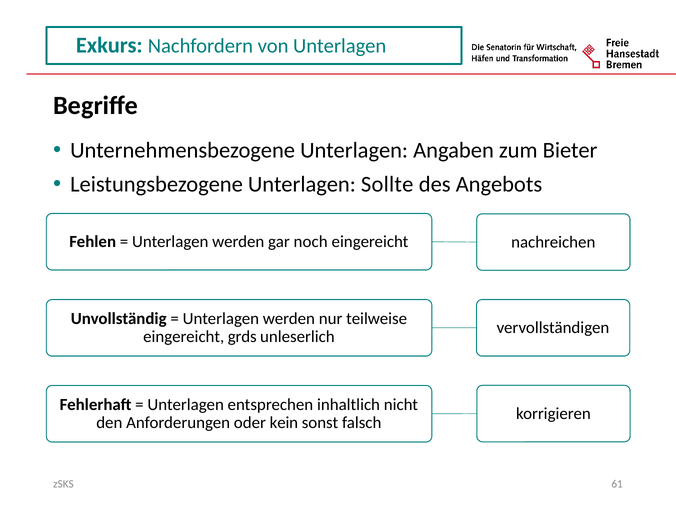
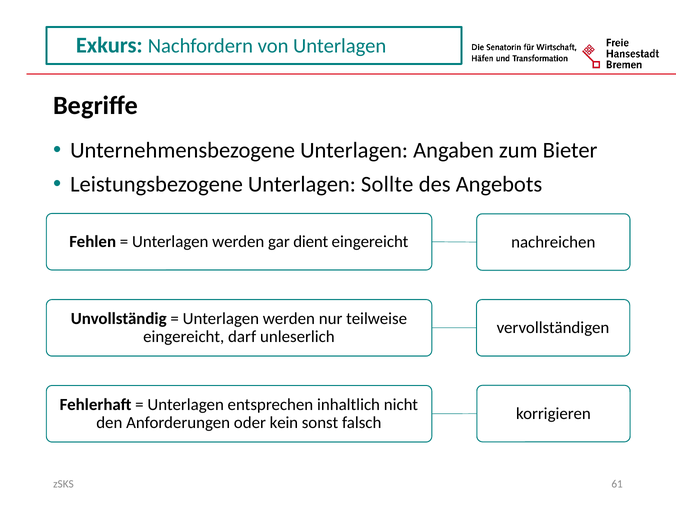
noch: noch -> dient
grds: grds -> darf
